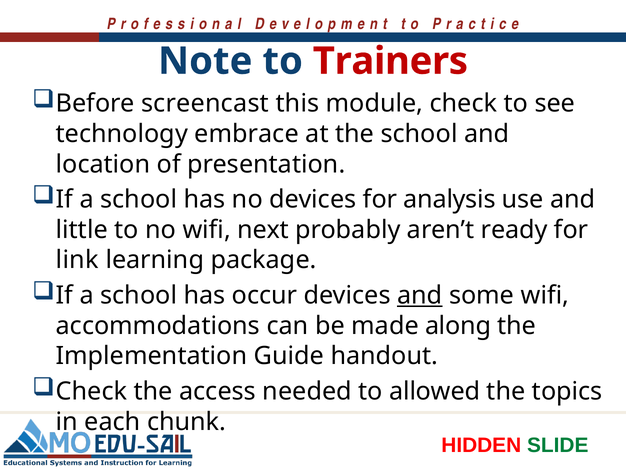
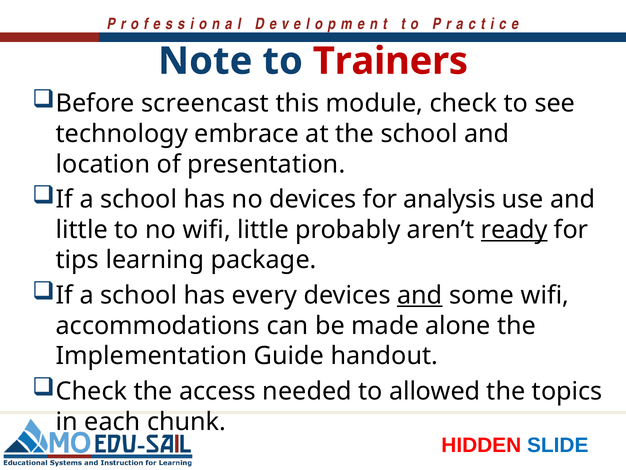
wifi next: next -> little
ready underline: none -> present
link: link -> tips
occur: occur -> every
along: along -> alone
SLIDE colour: green -> blue
